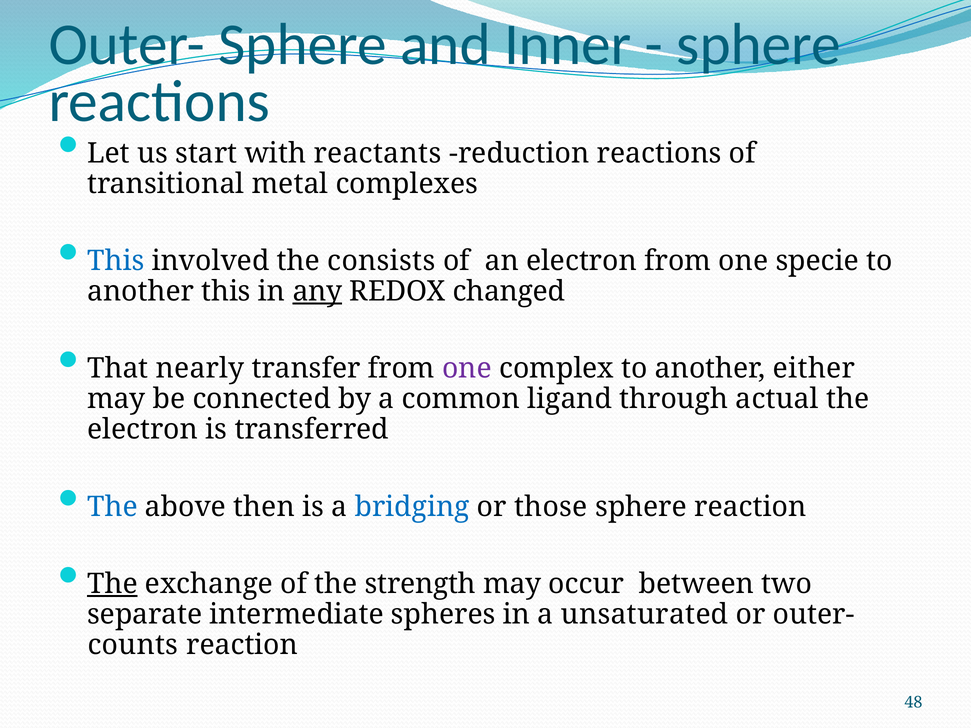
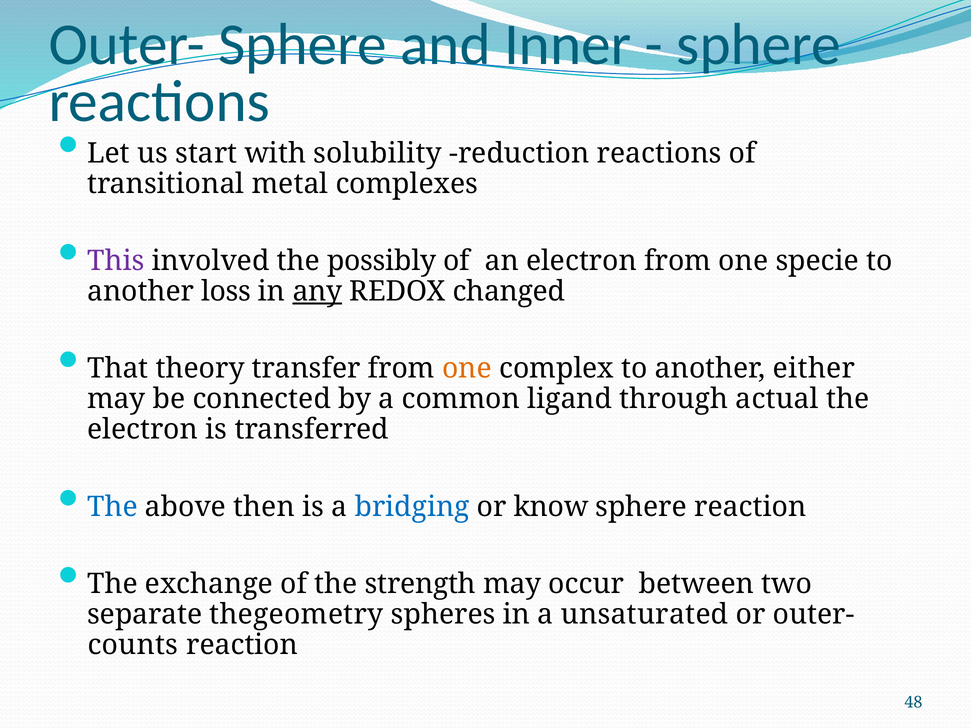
reactants: reactants -> solubility
This at (116, 261) colour: blue -> purple
consists: consists -> possibly
another this: this -> loss
nearly: nearly -> theory
one at (467, 369) colour: purple -> orange
those: those -> know
The at (112, 584) underline: present -> none
intermediate: intermediate -> thegeometry
